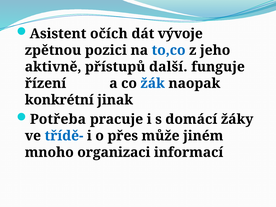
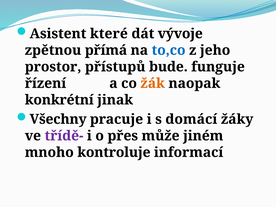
očích: očích -> které
pozici: pozici -> přímá
aktivně: aktivně -> prostor
další: další -> bude
žák colour: blue -> orange
Potřeba: Potřeba -> Všechny
třídě- colour: blue -> purple
organizaci: organizaci -> kontroluje
